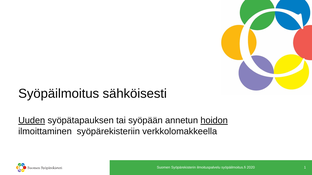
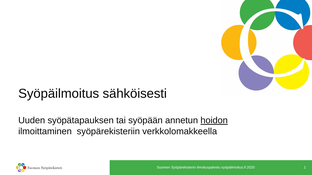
Uuden underline: present -> none
